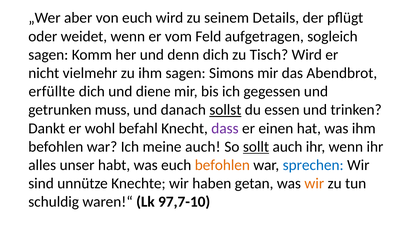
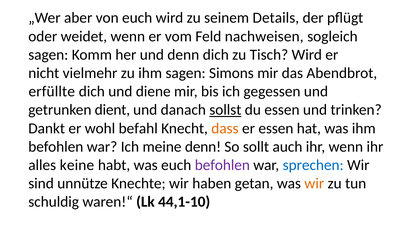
aufgetragen: aufgetragen -> nachweisen
muss: muss -> dient
dass colour: purple -> orange
er einen: einen -> essen
meine auch: auch -> denn
sollt underline: present -> none
unser: unser -> keine
befohlen at (222, 165) colour: orange -> purple
97,7-10: 97,7-10 -> 44,1-10
